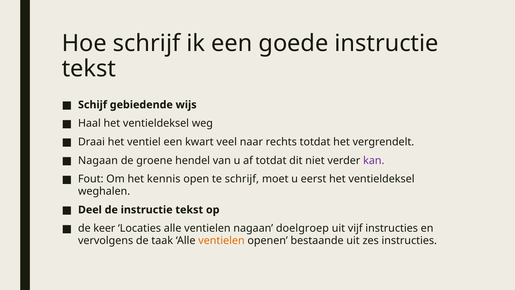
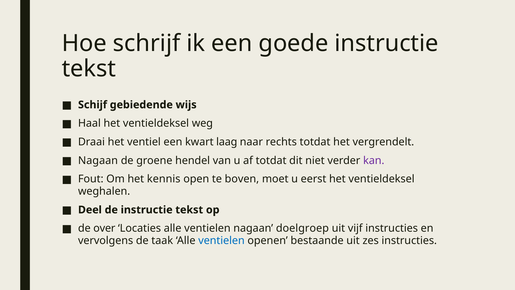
veel: veel -> laag
te schrijf: schrijf -> boven
keer: keer -> over
ventielen at (221, 240) colour: orange -> blue
